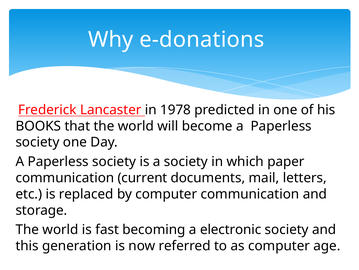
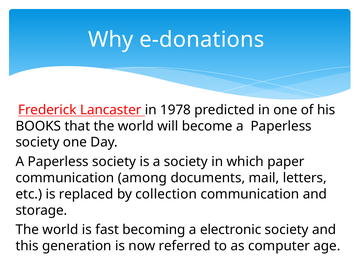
current: current -> among
by computer: computer -> collection
